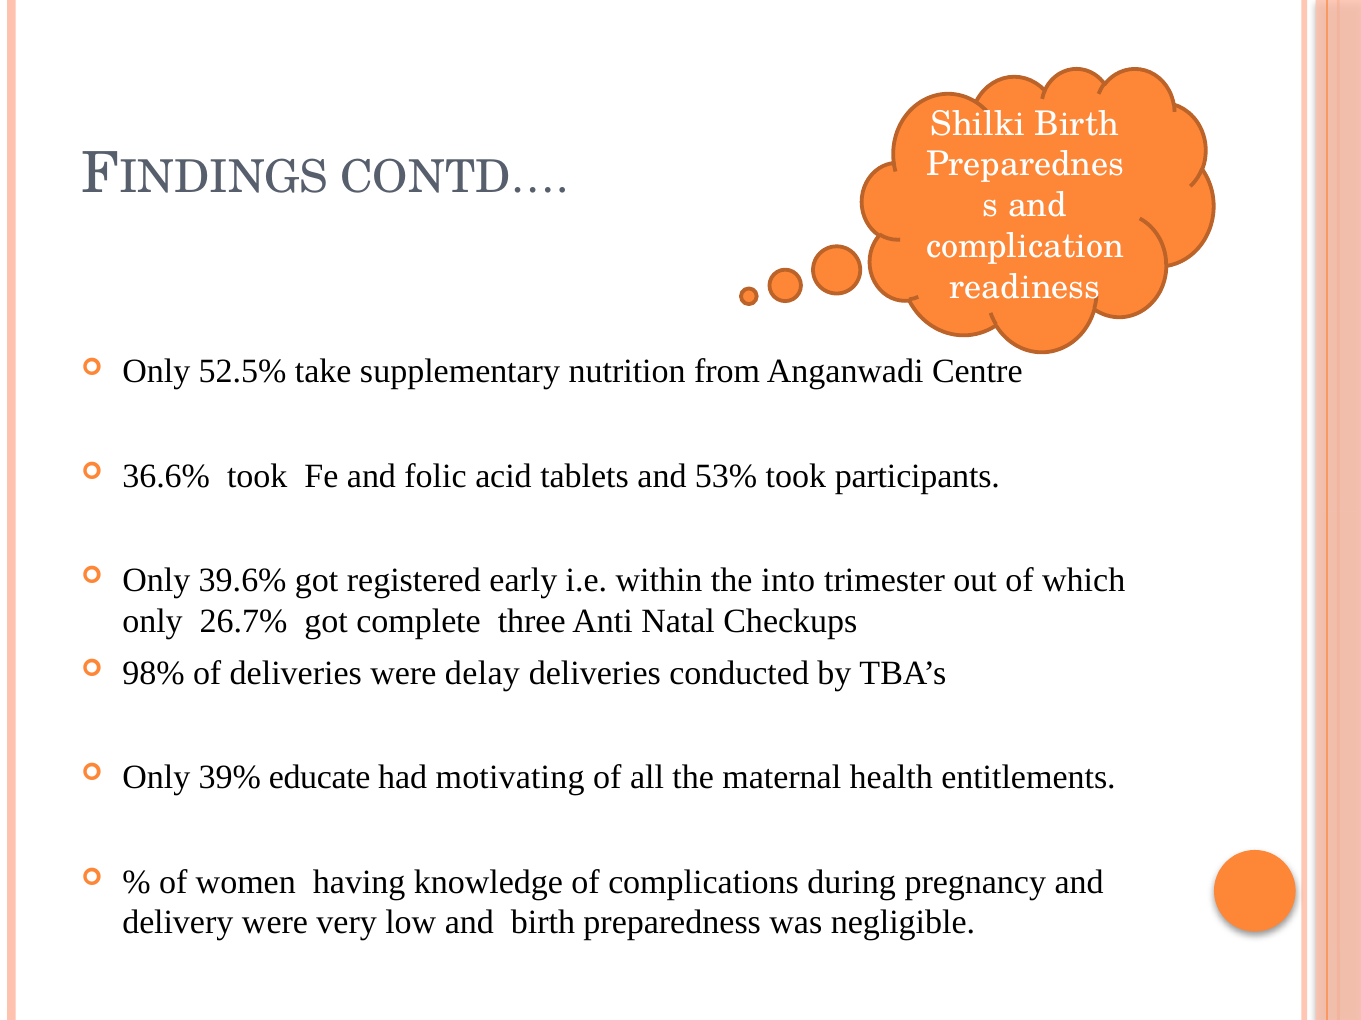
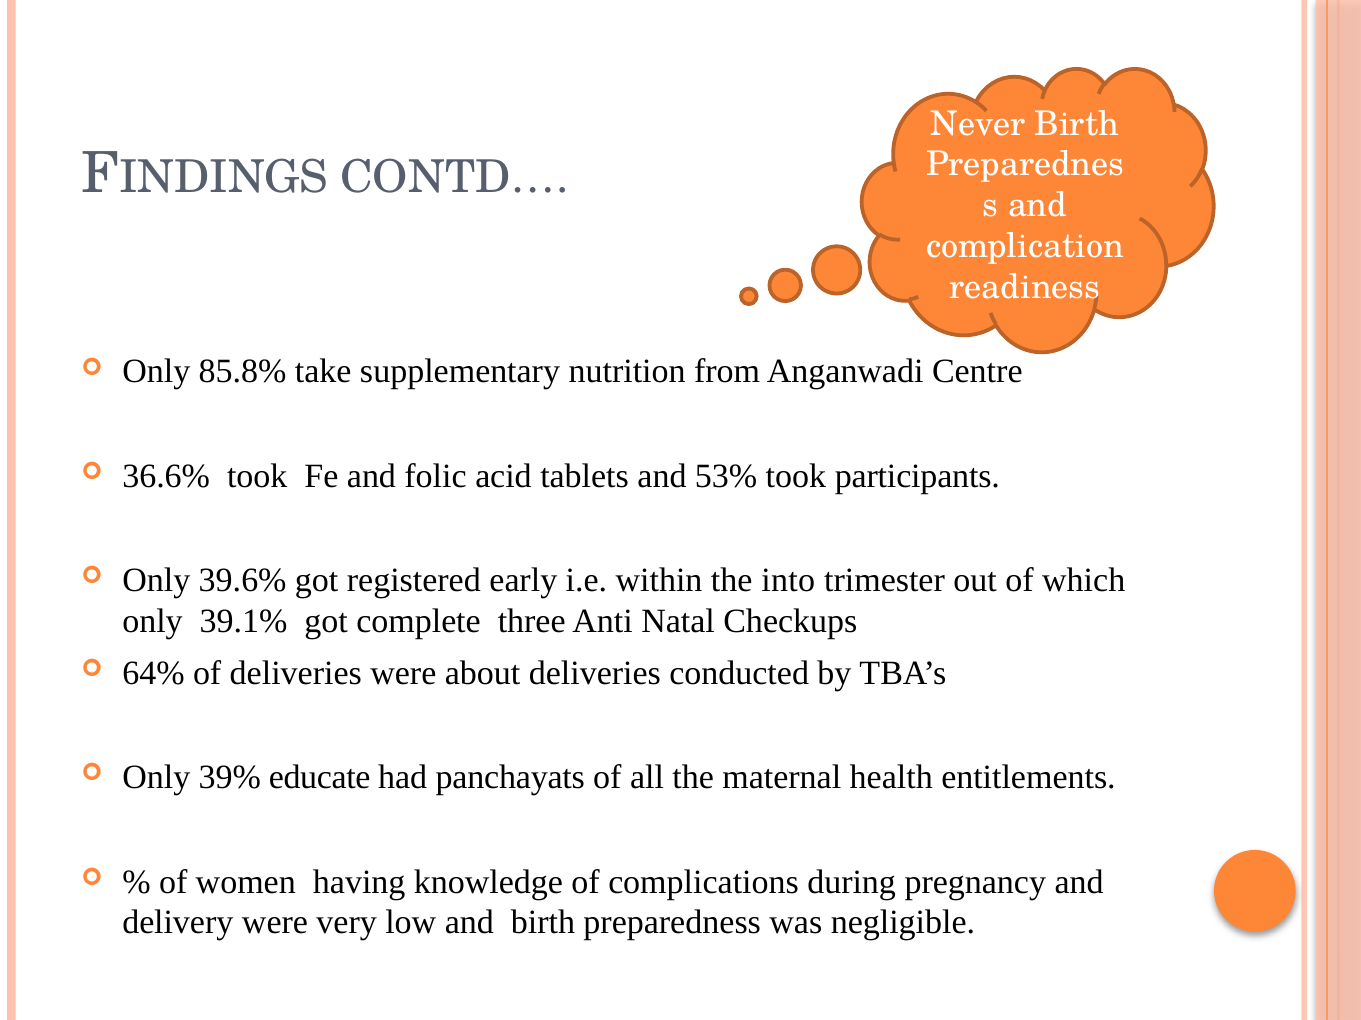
Shilki: Shilki -> Never
52.5%: 52.5% -> 85.8%
26.7%: 26.7% -> 39.1%
98%: 98% -> 64%
delay: delay -> about
motivating: motivating -> panchayats
